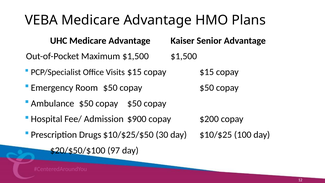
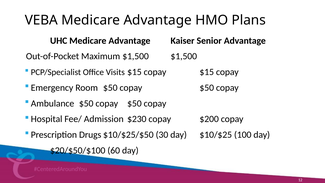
$900: $900 -> $230
97: 97 -> 60
